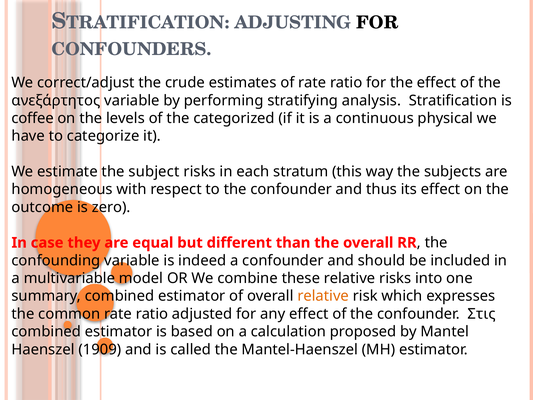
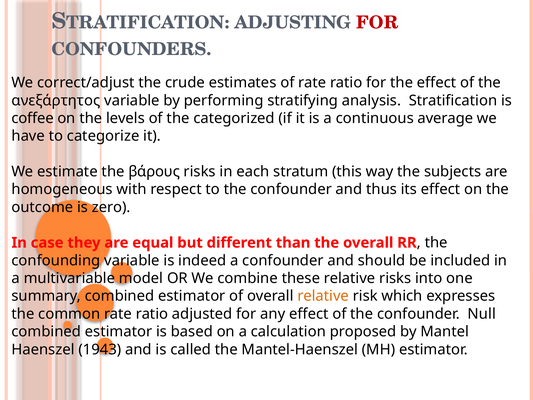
FOR at (377, 23) colour: black -> red
physical: physical -> average
subject: subject -> βάρους
Στις: Στις -> Null
1909: 1909 -> 1943
